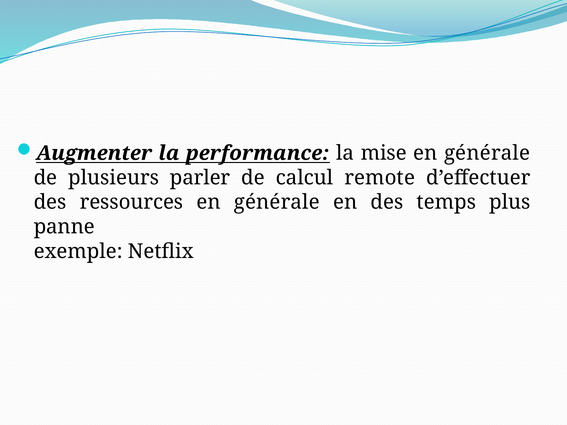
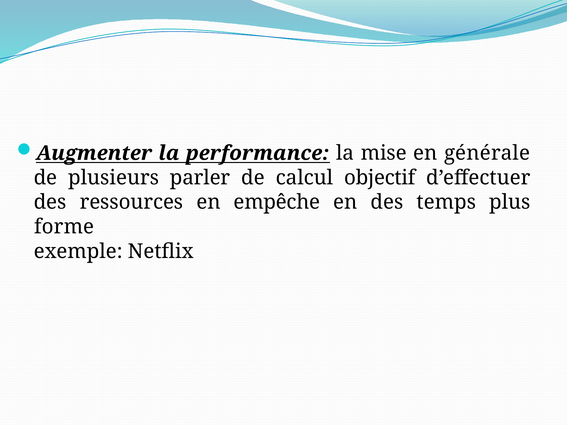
remote: remote -> objectif
générale at (277, 202): générale -> empêche
panne: panne -> forme
